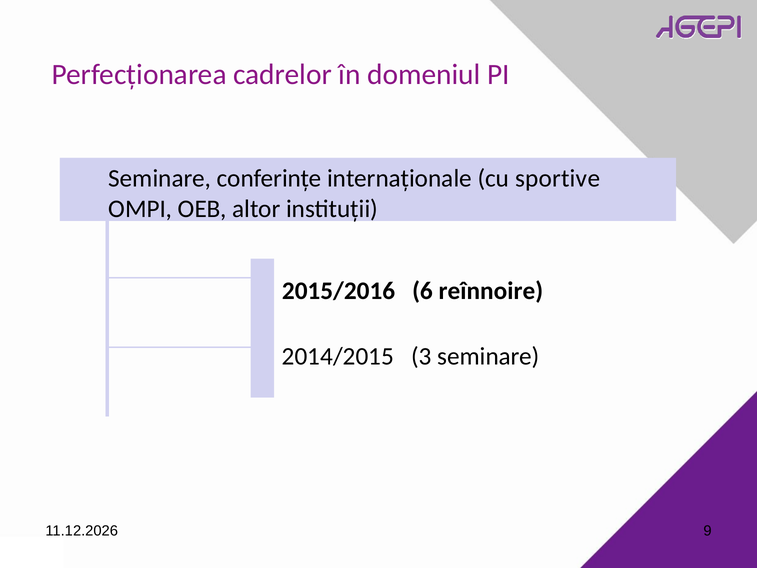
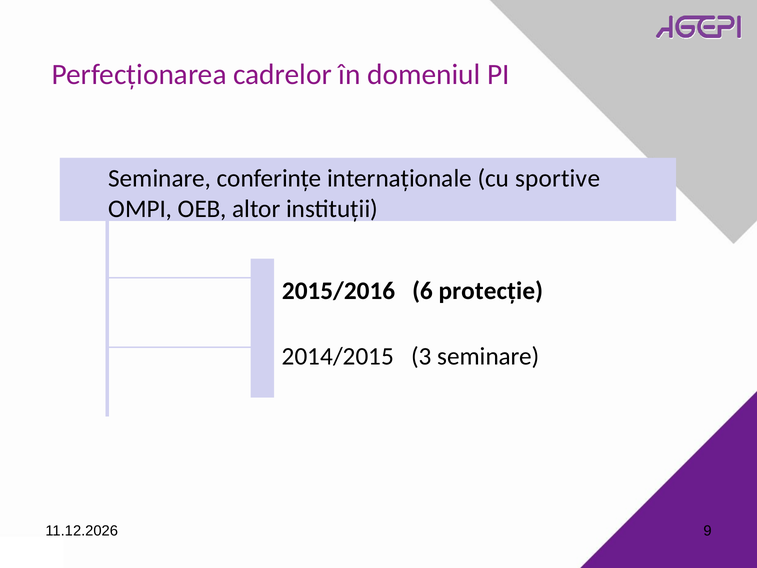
reînnoire: reînnoire -> protecție
